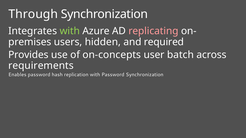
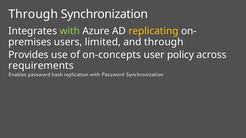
replicating colour: pink -> yellow
hidden: hidden -> limited
and required: required -> through
batch: batch -> policy
